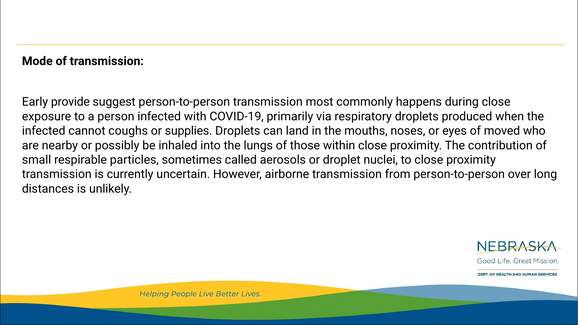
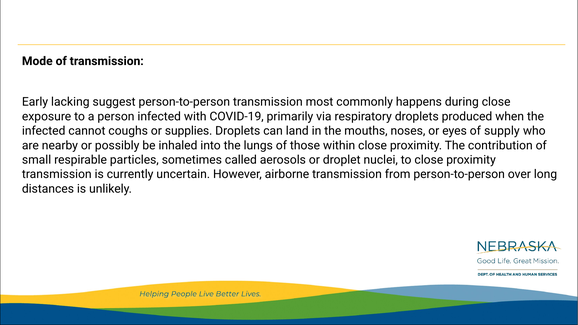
provide: provide -> lacking
moved: moved -> supply
